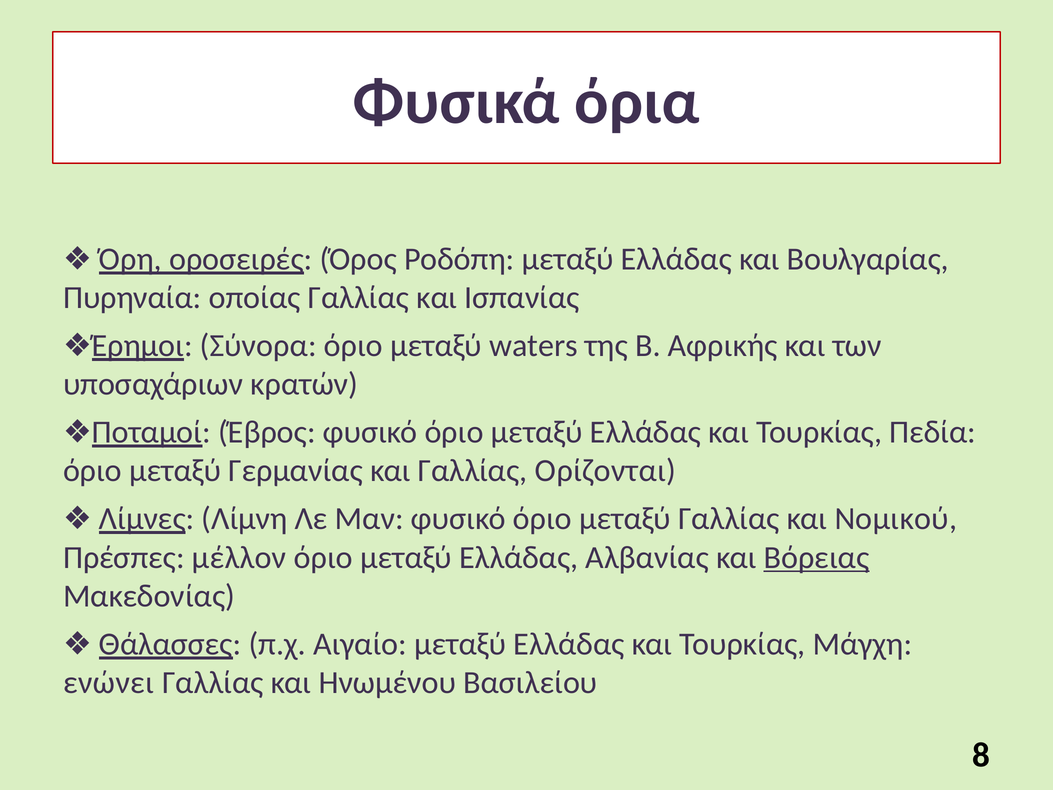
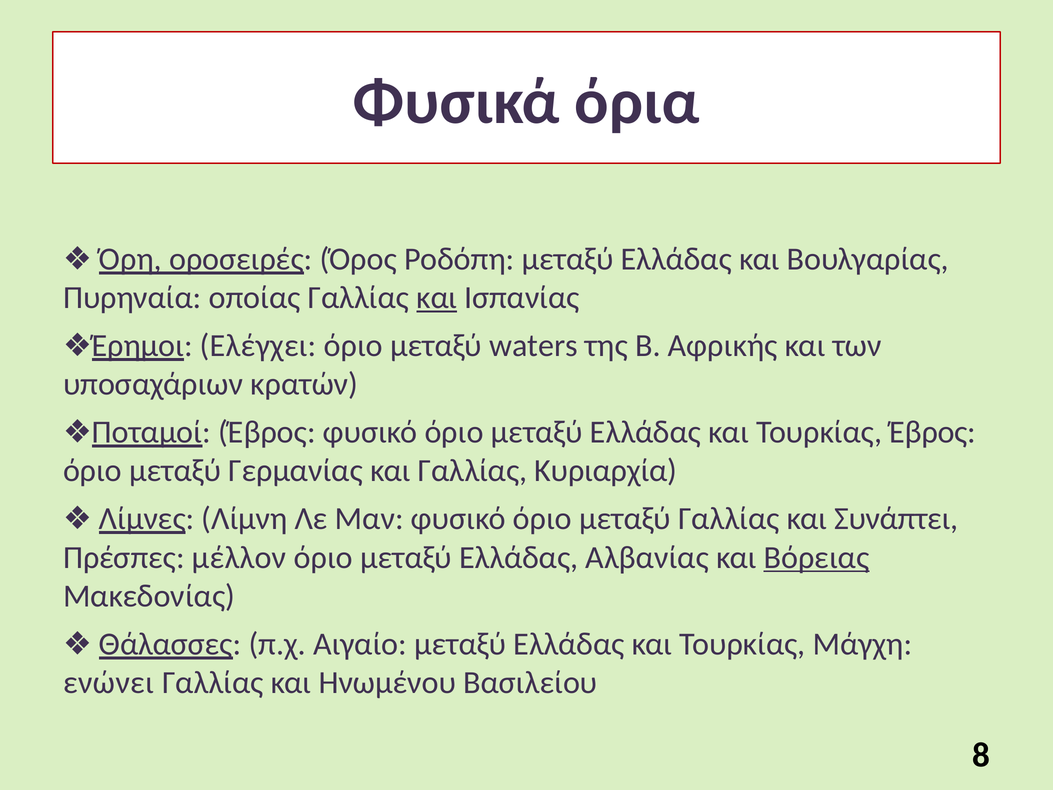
και at (437, 298) underline: none -> present
Σύνορα: Σύνορα -> Ελέγχει
Τουρκίας Πεδία: Πεδία -> Έβρος
Ορίζονται: Ορίζονται -> Κυριαρχία
Νομικού: Νομικού -> Συνάπτει
